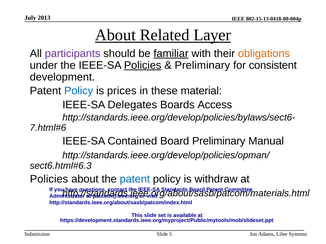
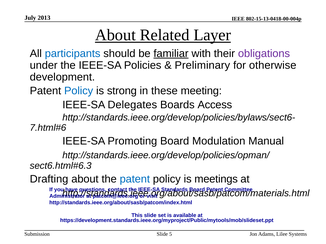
participants colour: purple -> blue
obligations colour: orange -> purple
Policies at (143, 65) underline: present -> none
consistent: consistent -> otherwise
prices: prices -> strong
material: material -> meeting
Contained: Contained -> Promoting
Board Preliminary: Preliminary -> Modulation
Policies at (49, 179): Policies -> Drafting
withdraw: withdraw -> meetings
